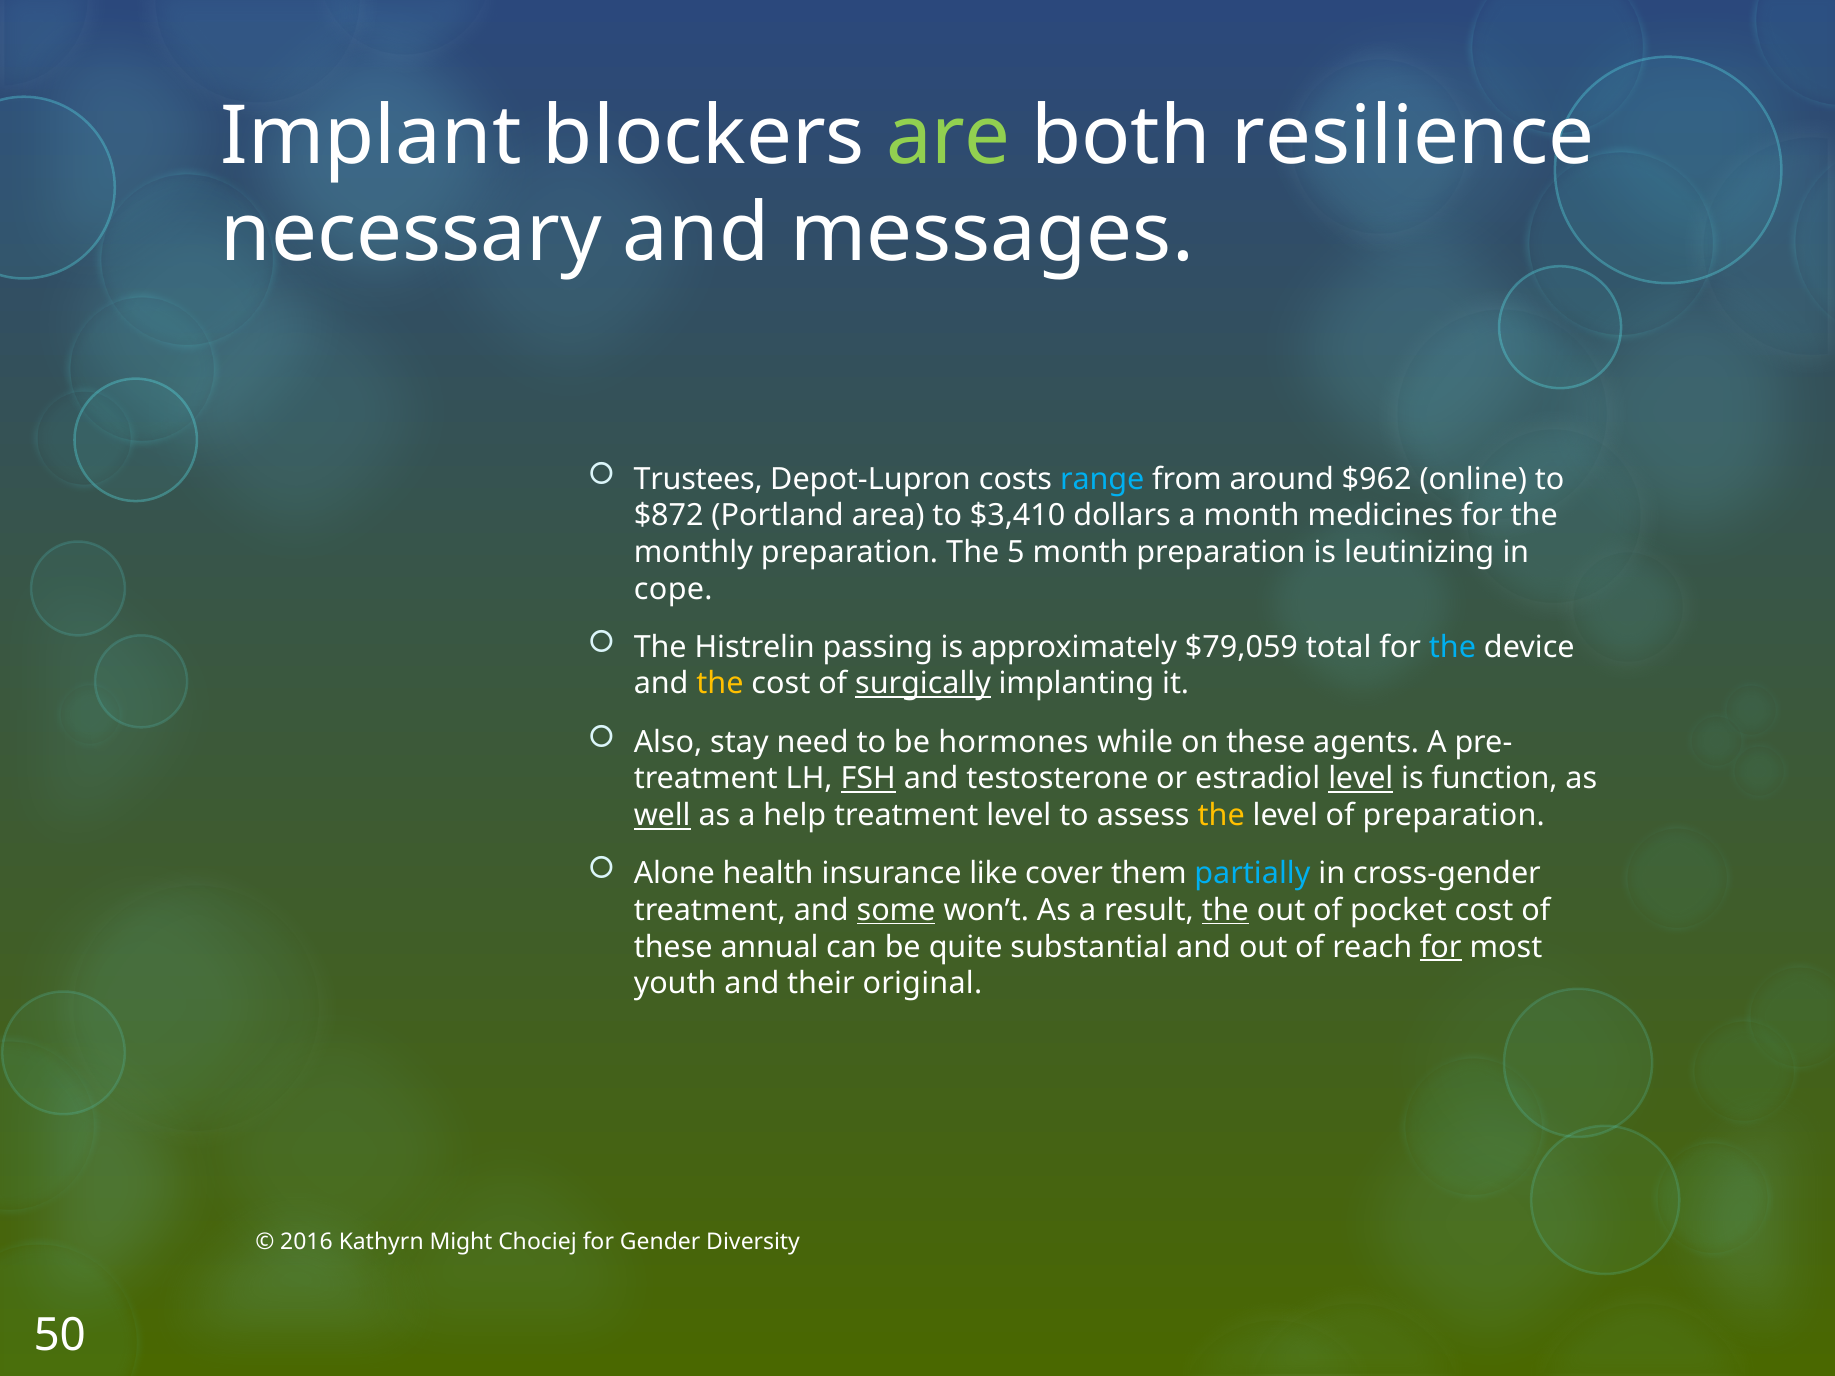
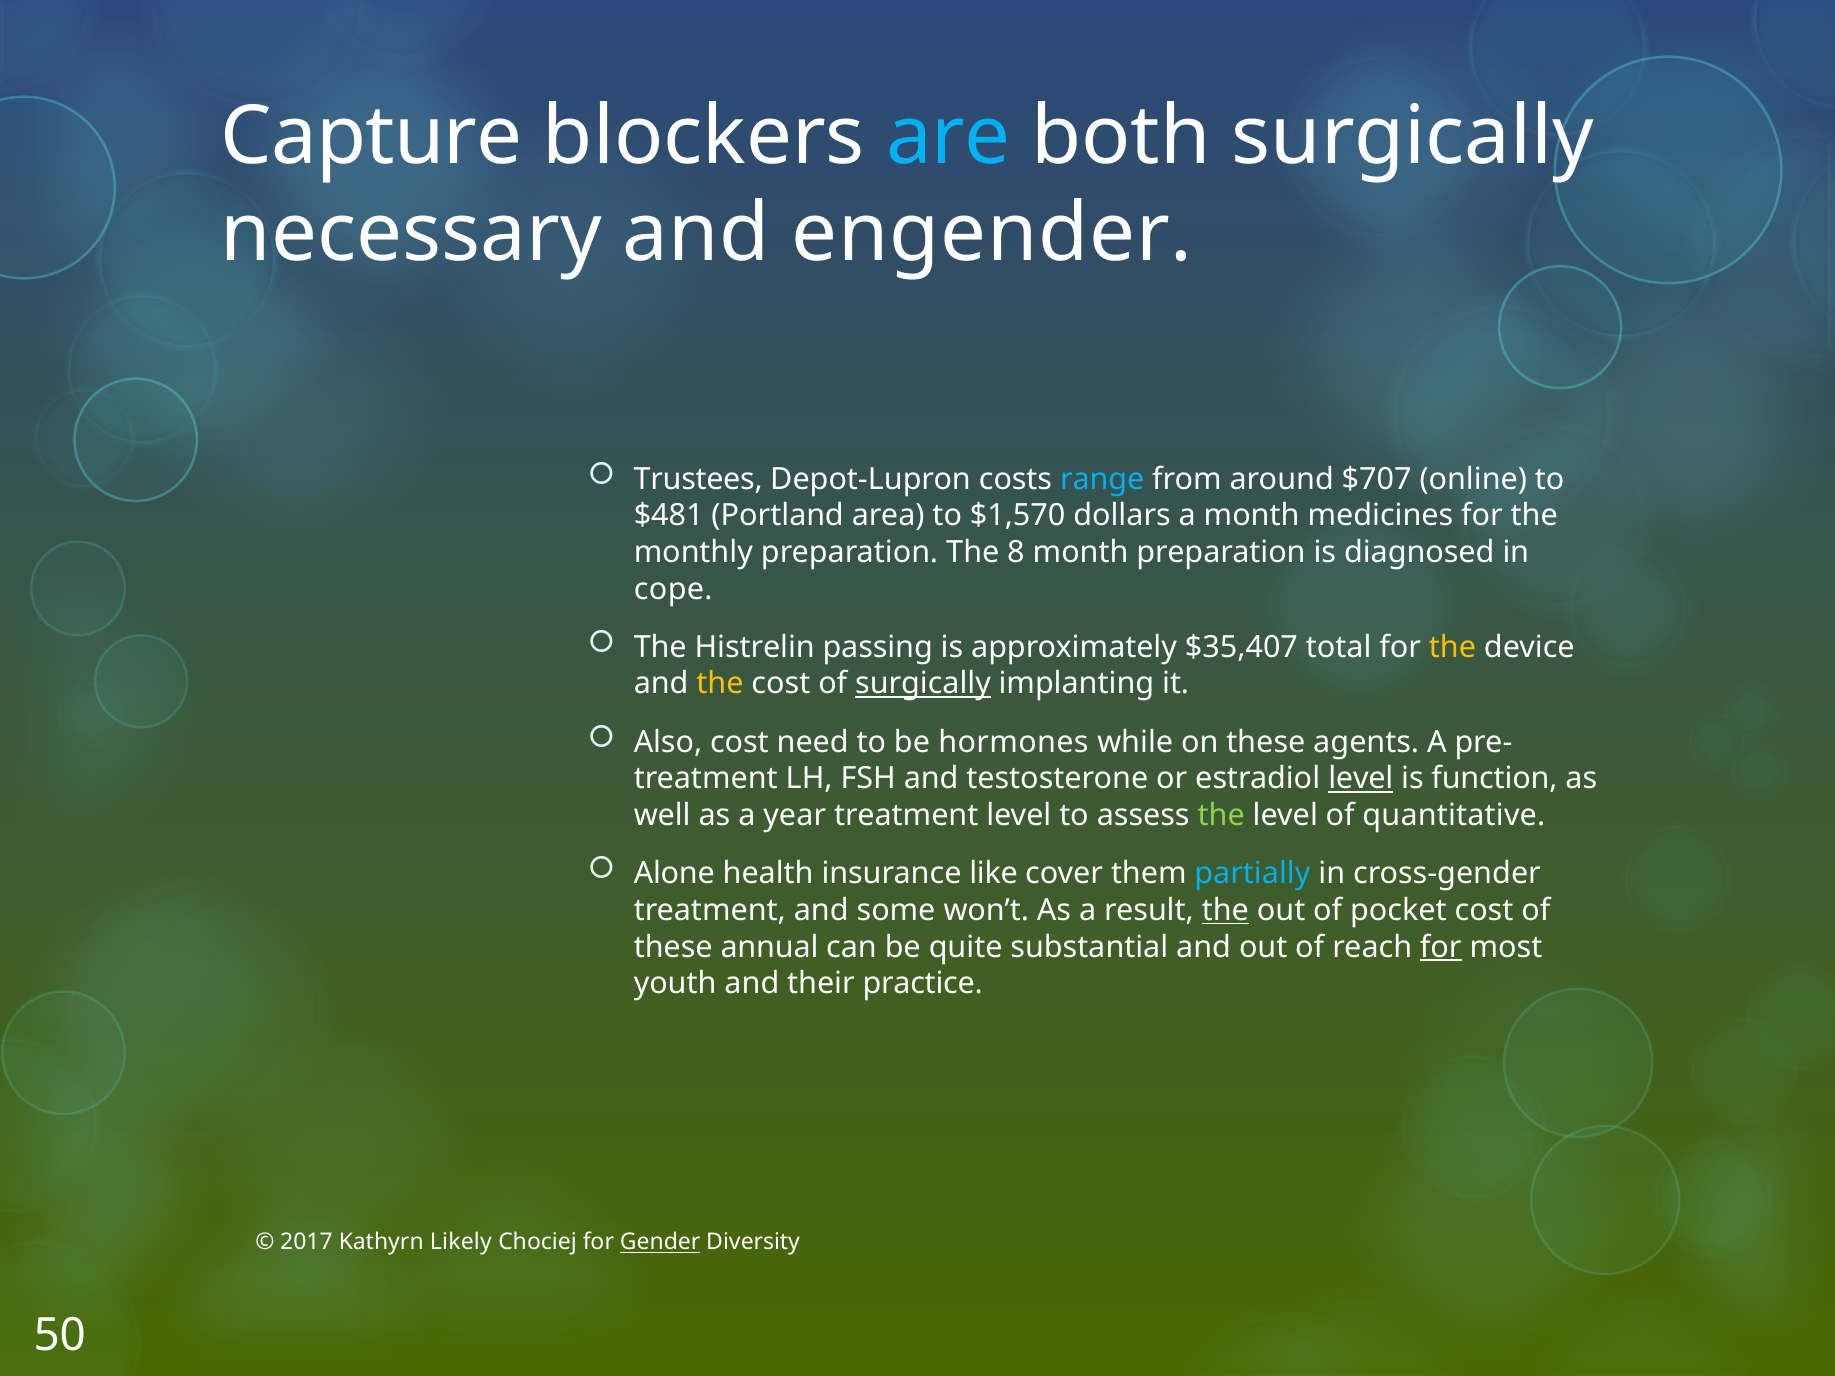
Implant: Implant -> Capture
are colour: light green -> light blue
both resilience: resilience -> surgically
messages: messages -> engender
$962: $962 -> $707
$872: $872 -> $481
$3,410: $3,410 -> $1,570
5: 5 -> 8
leutinizing: leutinizing -> diagnosed
$79,059: $79,059 -> $35,407
the at (1453, 647) colour: light blue -> yellow
Also stay: stay -> cost
FSH underline: present -> none
well underline: present -> none
help: help -> year
the at (1221, 816) colour: yellow -> light green
of preparation: preparation -> quantitative
some underline: present -> none
original: original -> practice
2016: 2016 -> 2017
Might: Might -> Likely
Gender underline: none -> present
